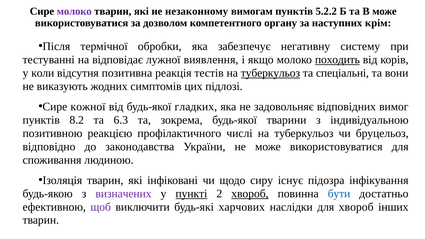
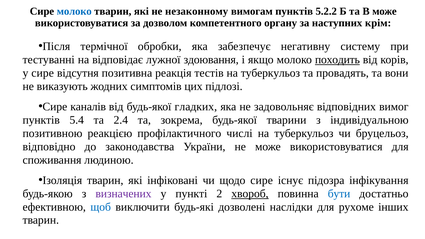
молоко at (74, 11) colour: purple -> blue
виявлення: виявлення -> здоювання
у коли: коли -> сире
туберкульоз at (270, 73) underline: present -> none
спеціальні: спеціальні -> провадять
кожної: кожної -> каналів
8.2: 8.2 -> 5.4
6.3: 6.3 -> 2.4
щодо сиру: сиру -> сире
пункті underline: present -> none
щоб colour: purple -> blue
харчових: харчових -> дозволені
для хвороб: хвороб -> рухоме
